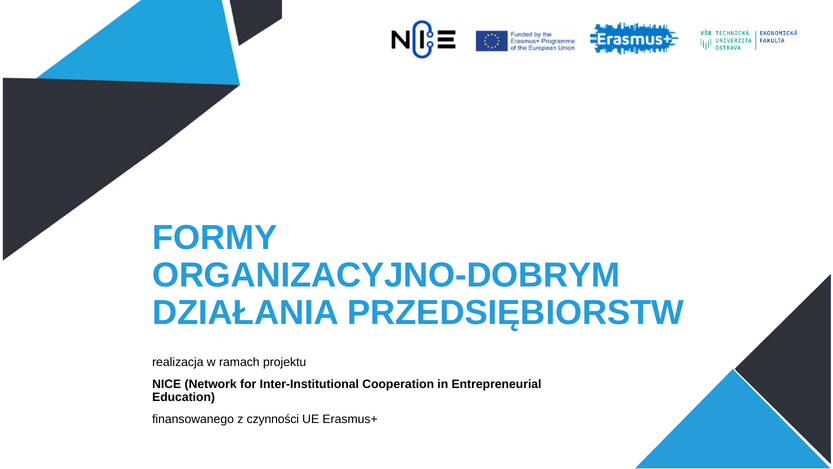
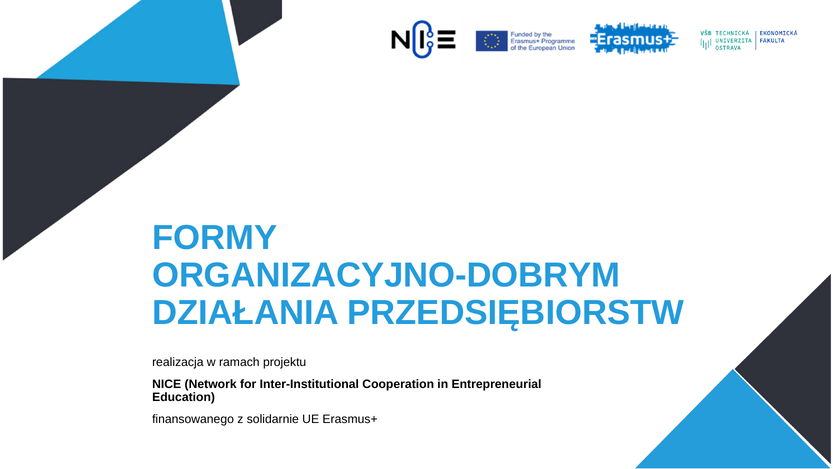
czynności: czynności -> solidarnie
